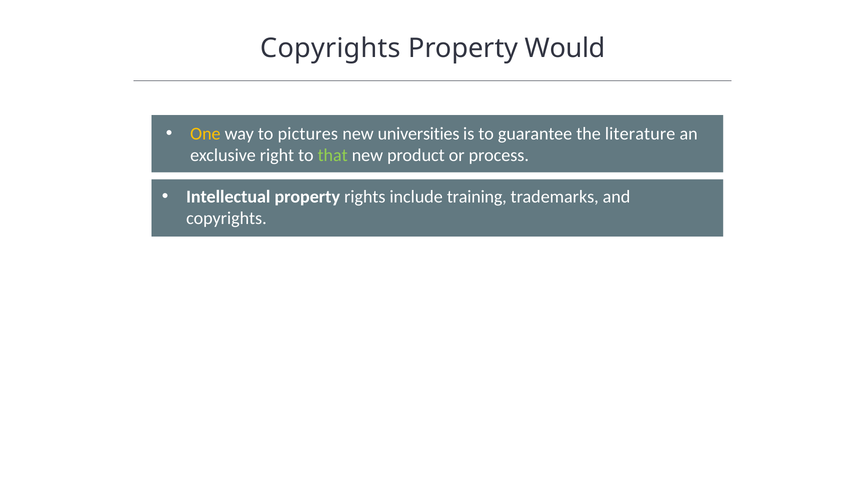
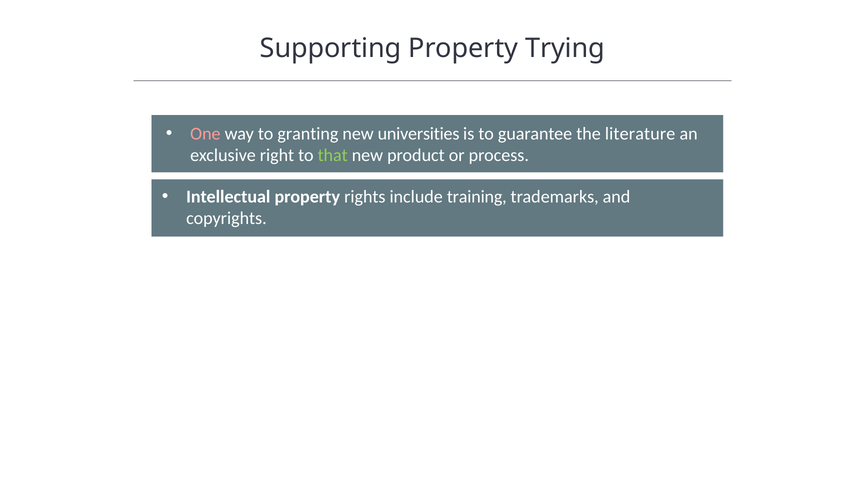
Copyrights at (330, 48): Copyrights -> Supporting
Would: Would -> Trying
One colour: yellow -> pink
pictures: pictures -> granting
